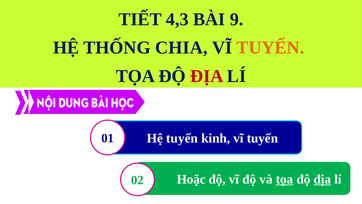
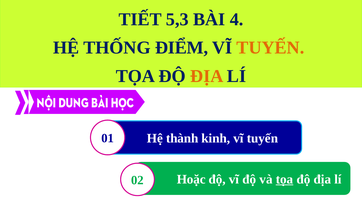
4,3: 4,3 -> 5,3
9: 9 -> 4
CHIA: CHIA -> ĐIỂM
ĐỊA at (207, 76) colour: red -> orange
Hệ tuyến: tuyến -> thành
địa at (322, 179) underline: present -> none
